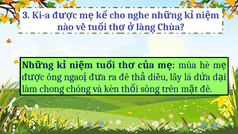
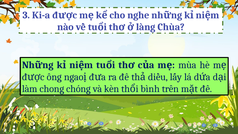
sông: sông -> bình
